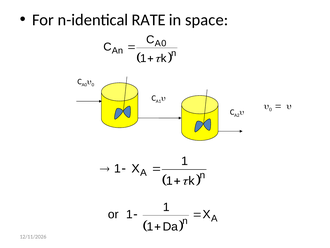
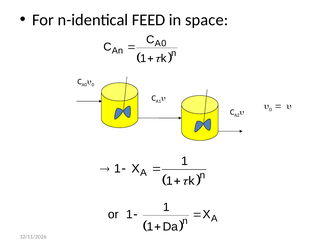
RATE: RATE -> FEED
